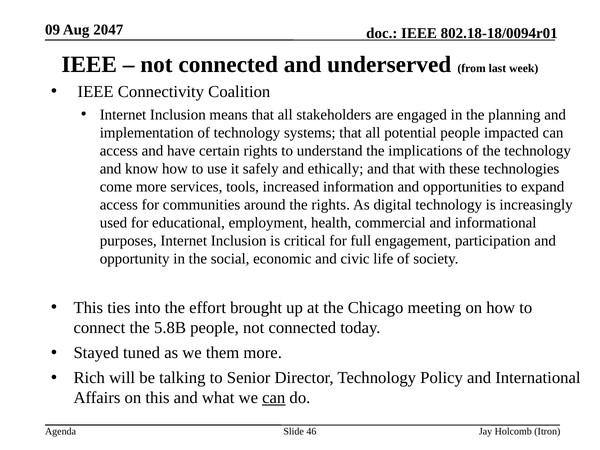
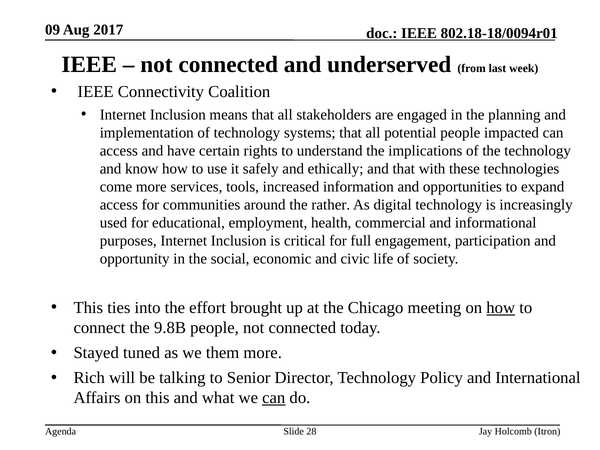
2047: 2047 -> 2017
the rights: rights -> rather
how at (501, 308) underline: none -> present
5.8B: 5.8B -> 9.8B
46: 46 -> 28
